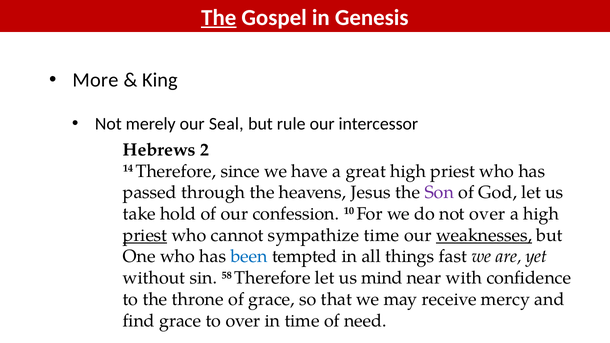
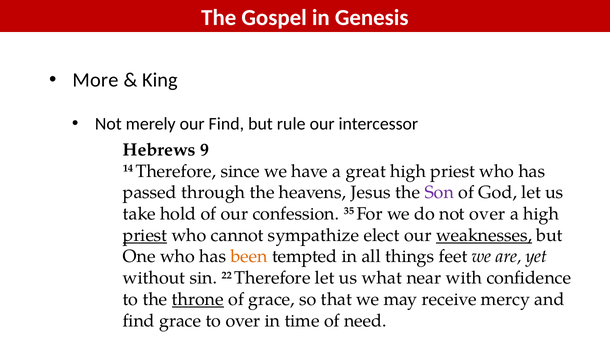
The at (219, 18) underline: present -> none
our Seal: Seal -> Find
2: 2 -> 9
10: 10 -> 35
sympathize time: time -> elect
been colour: blue -> orange
fast: fast -> feet
58: 58 -> 22
mind: mind -> what
throne underline: none -> present
